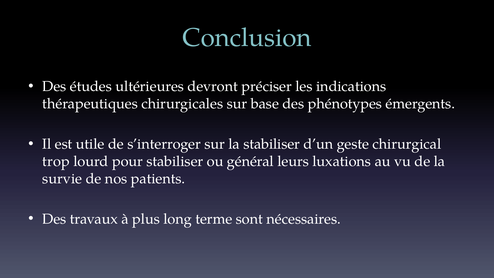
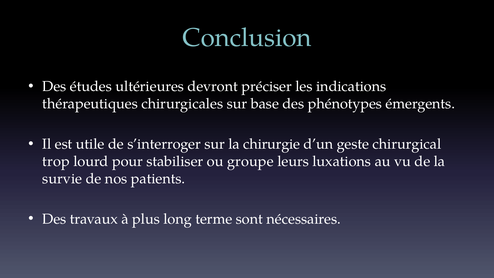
la stabiliser: stabiliser -> chirurgie
général: général -> groupe
